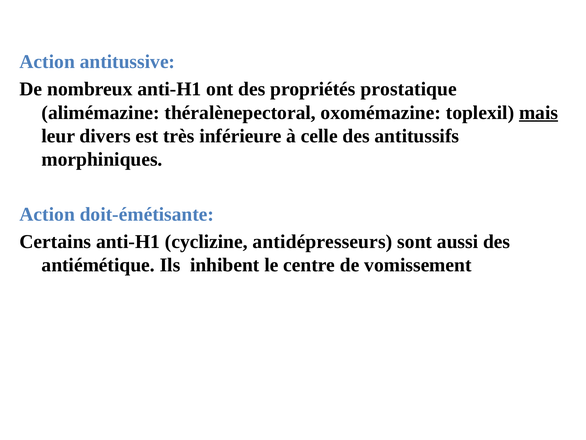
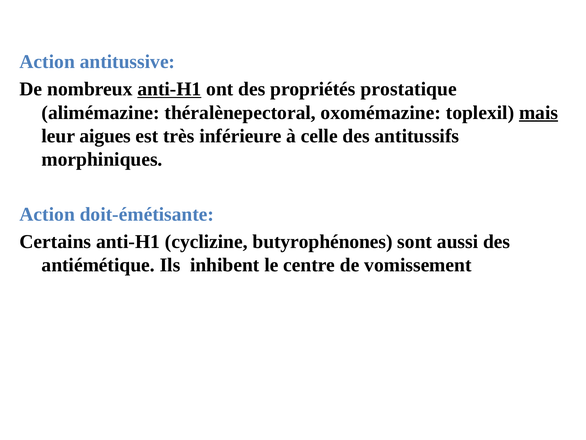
anti-H1 at (169, 89) underline: none -> present
divers: divers -> aigues
antidépresseurs: antidépresseurs -> butyrophénones
